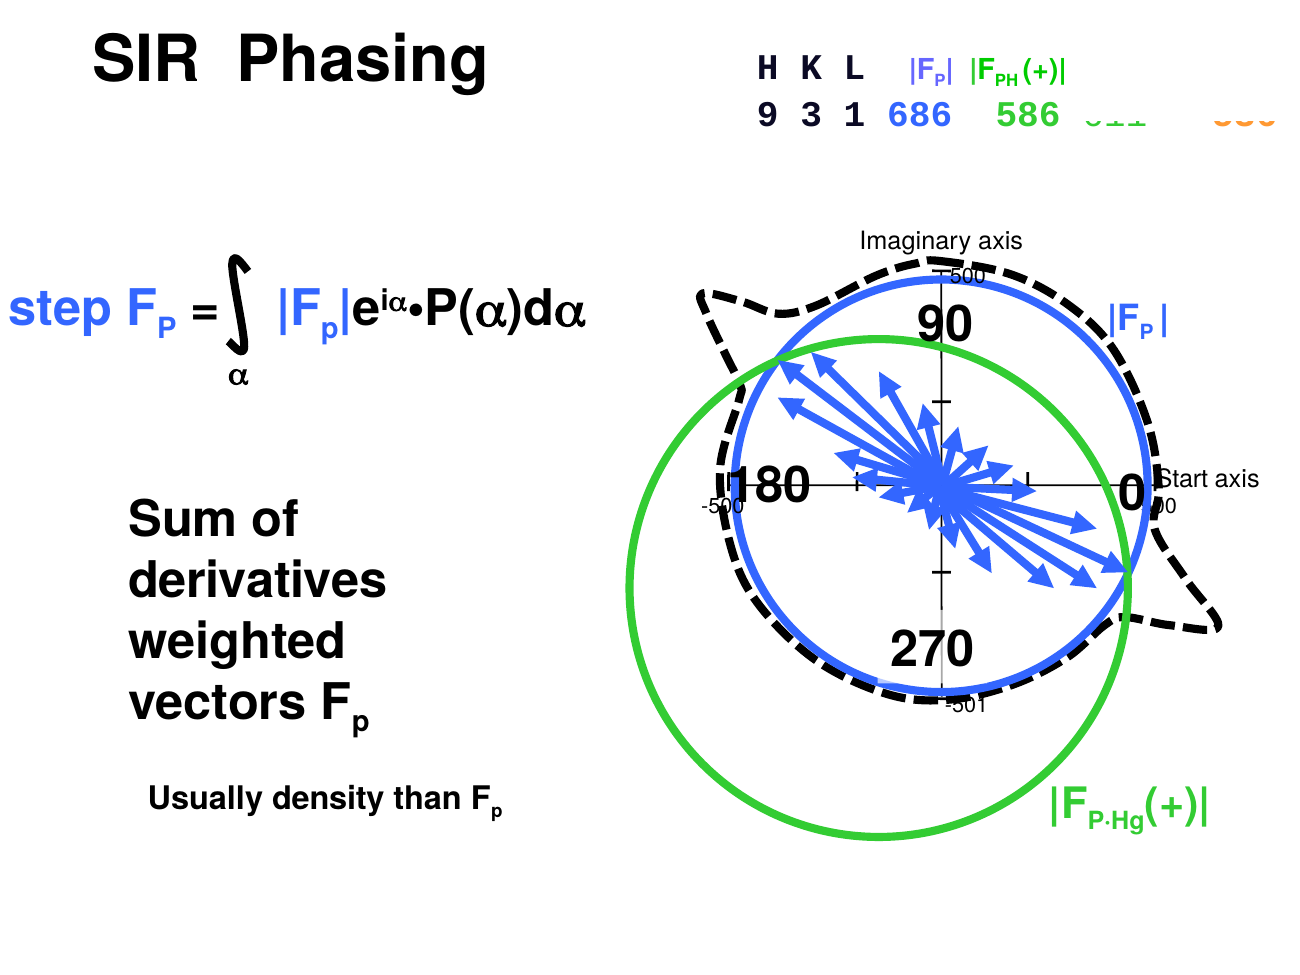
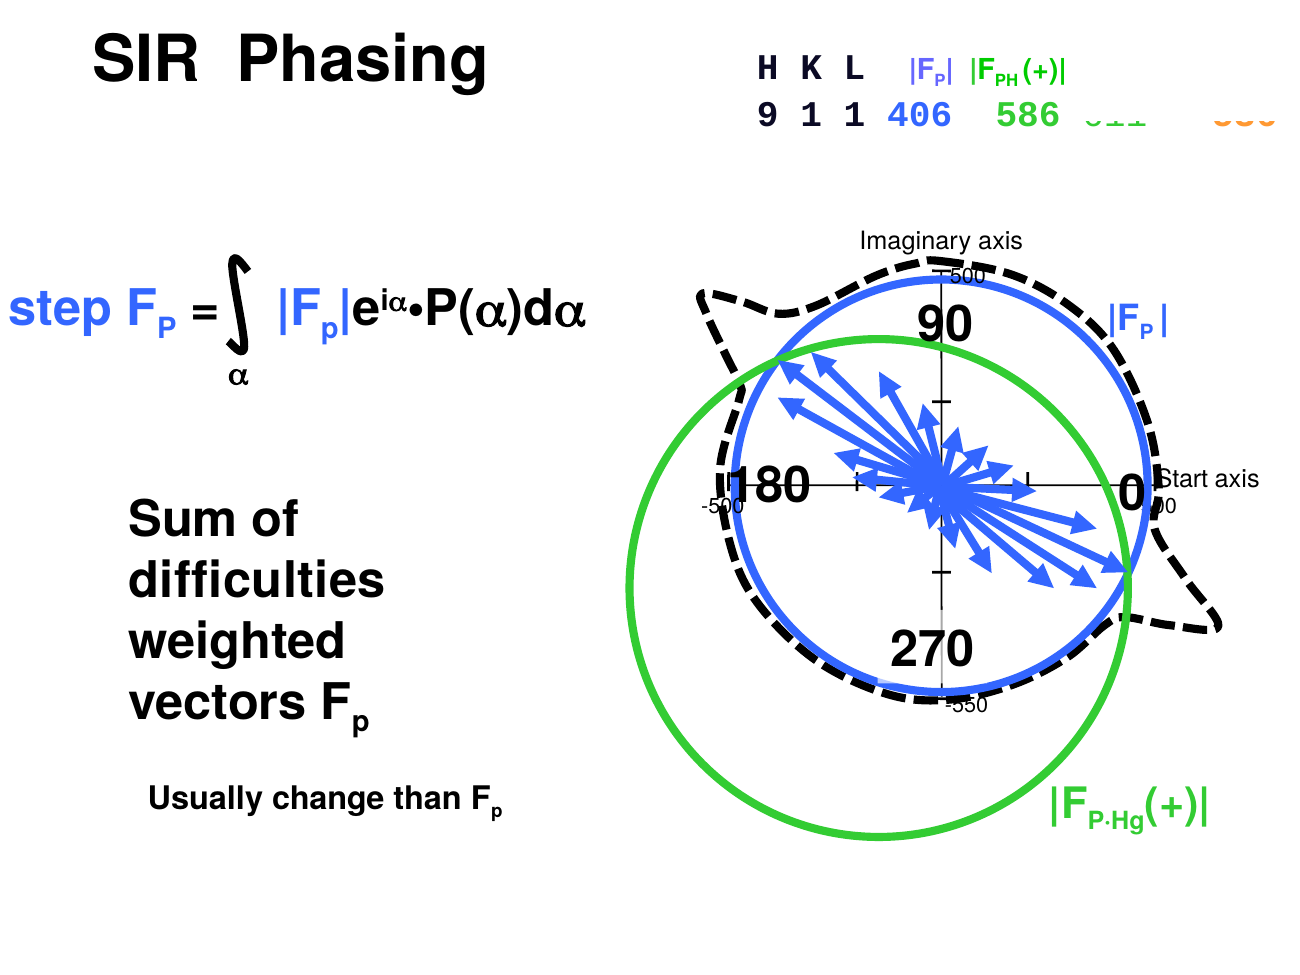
9 3: 3 -> 1
686: 686 -> 406
derivatives: derivatives -> difficulties
-501: -501 -> -550
density: density -> change
